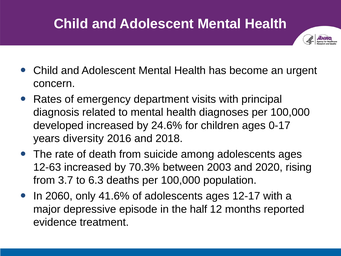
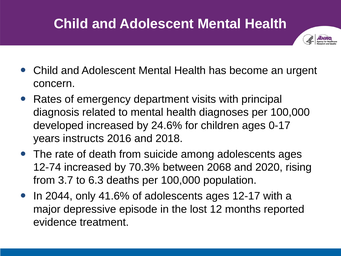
diversity: diversity -> instructs
12-63: 12-63 -> 12-74
2003: 2003 -> 2068
2060: 2060 -> 2044
half: half -> lost
